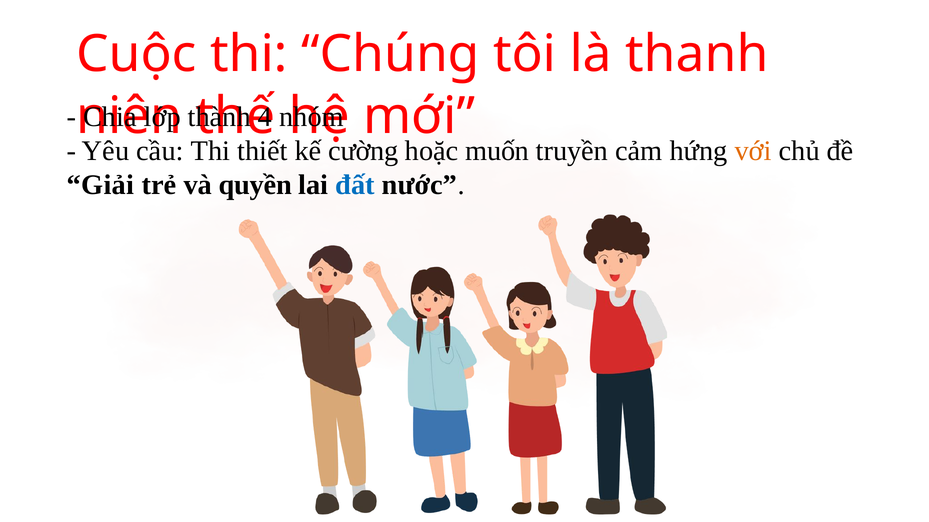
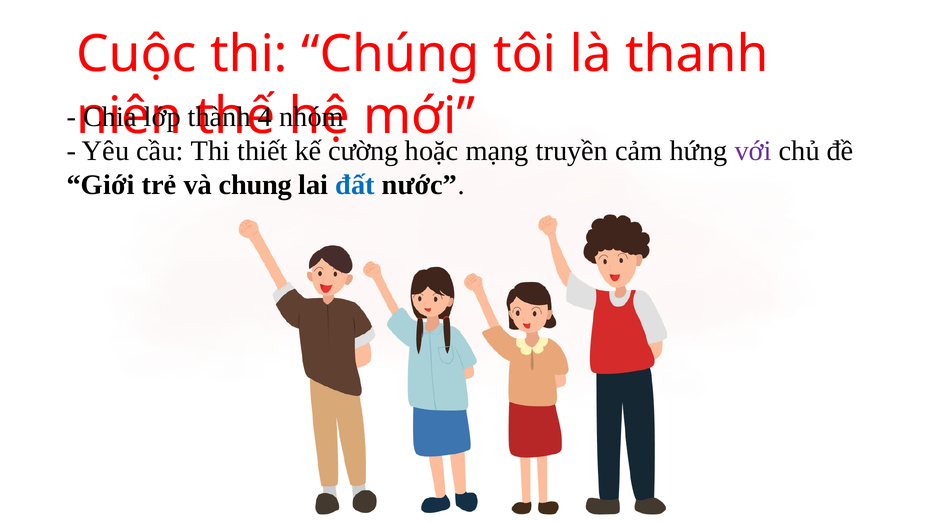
muốn: muốn -> mạng
với colour: orange -> purple
Giải: Giải -> Giới
quyền: quyền -> chung
